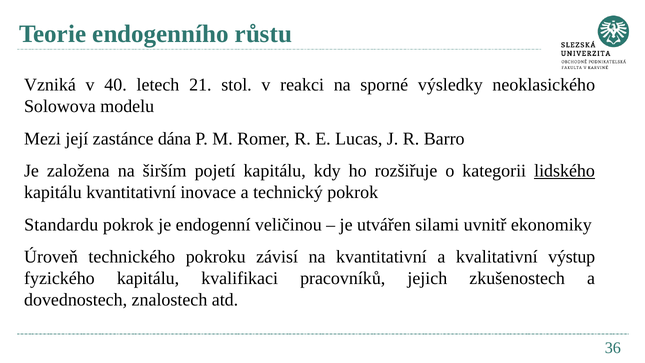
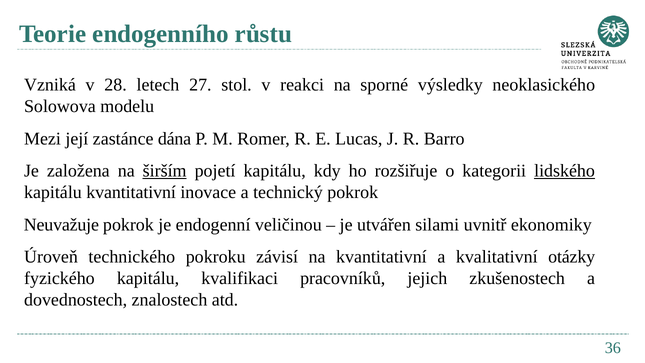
40: 40 -> 28
21: 21 -> 27
širším underline: none -> present
Standardu: Standardu -> Neuvažuje
výstup: výstup -> otázky
